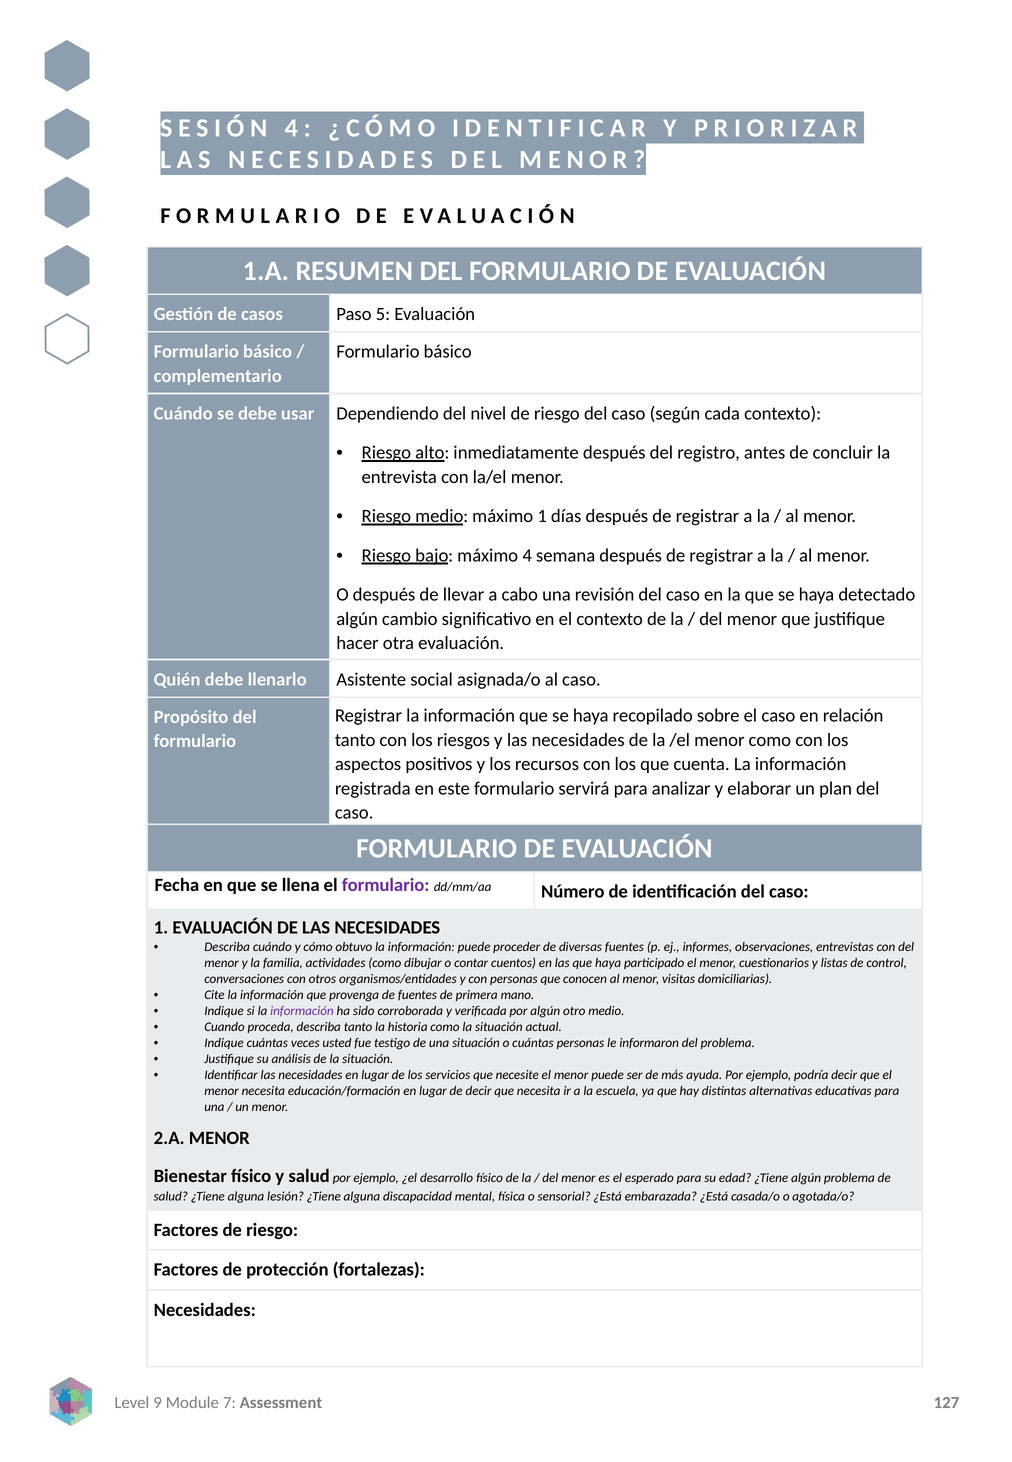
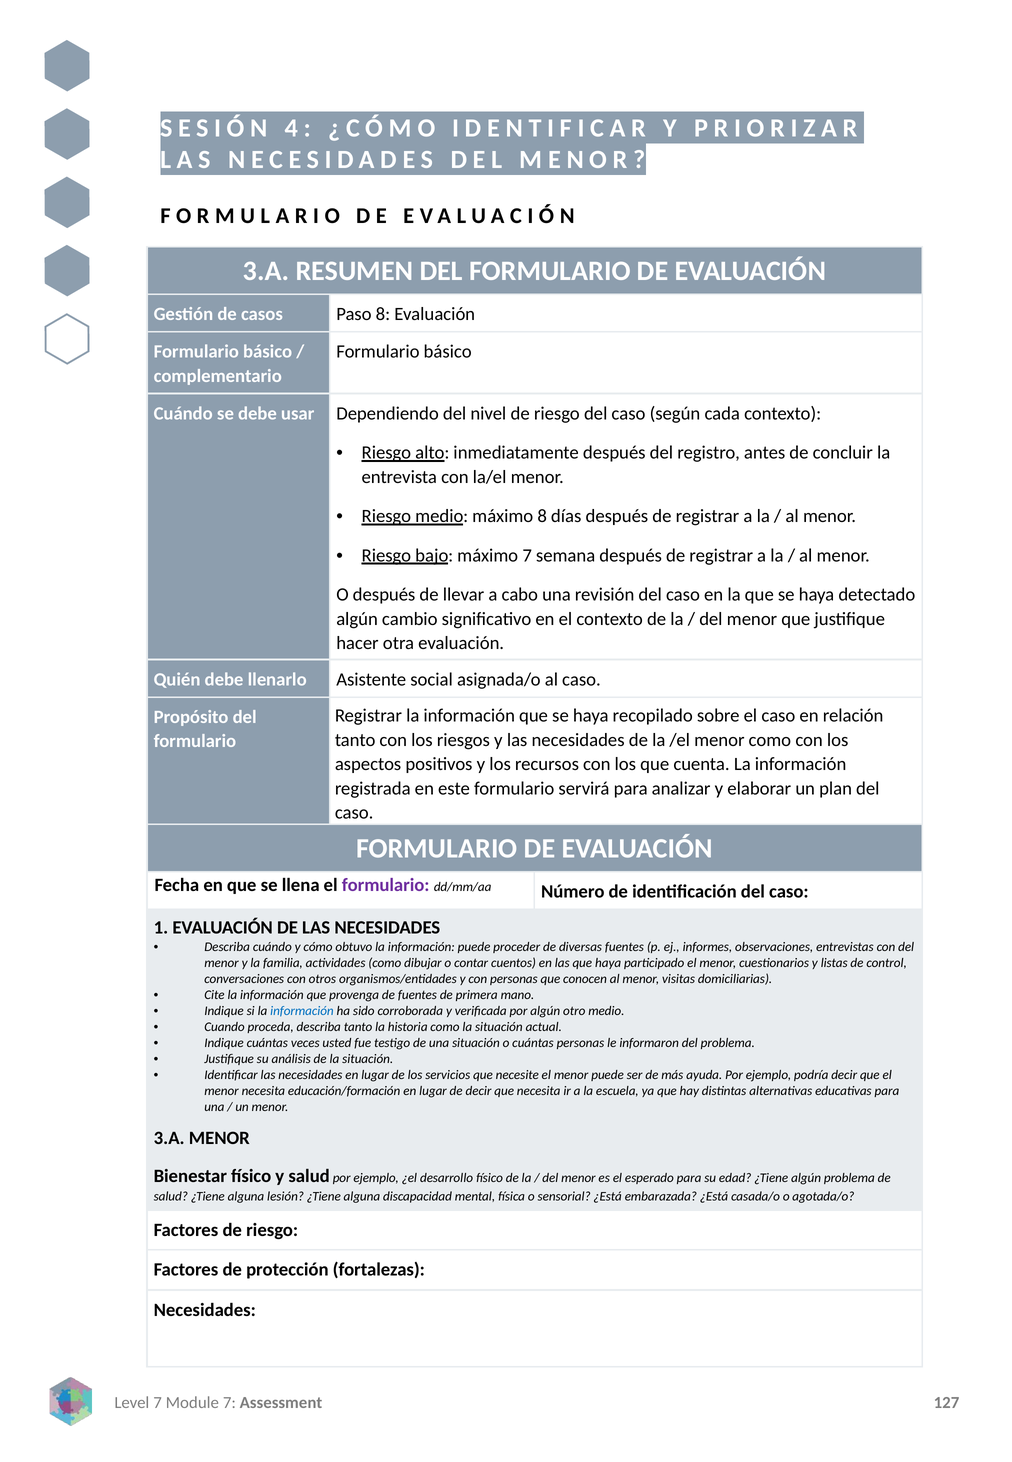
1.A at (266, 271): 1.A -> 3.A
Paso 5: 5 -> 8
máximo 1: 1 -> 8
máximo 4: 4 -> 7
información at (302, 1011) colour: purple -> blue
2.A at (169, 1138): 2.A -> 3.A
9 at (158, 1402): 9 -> 7
